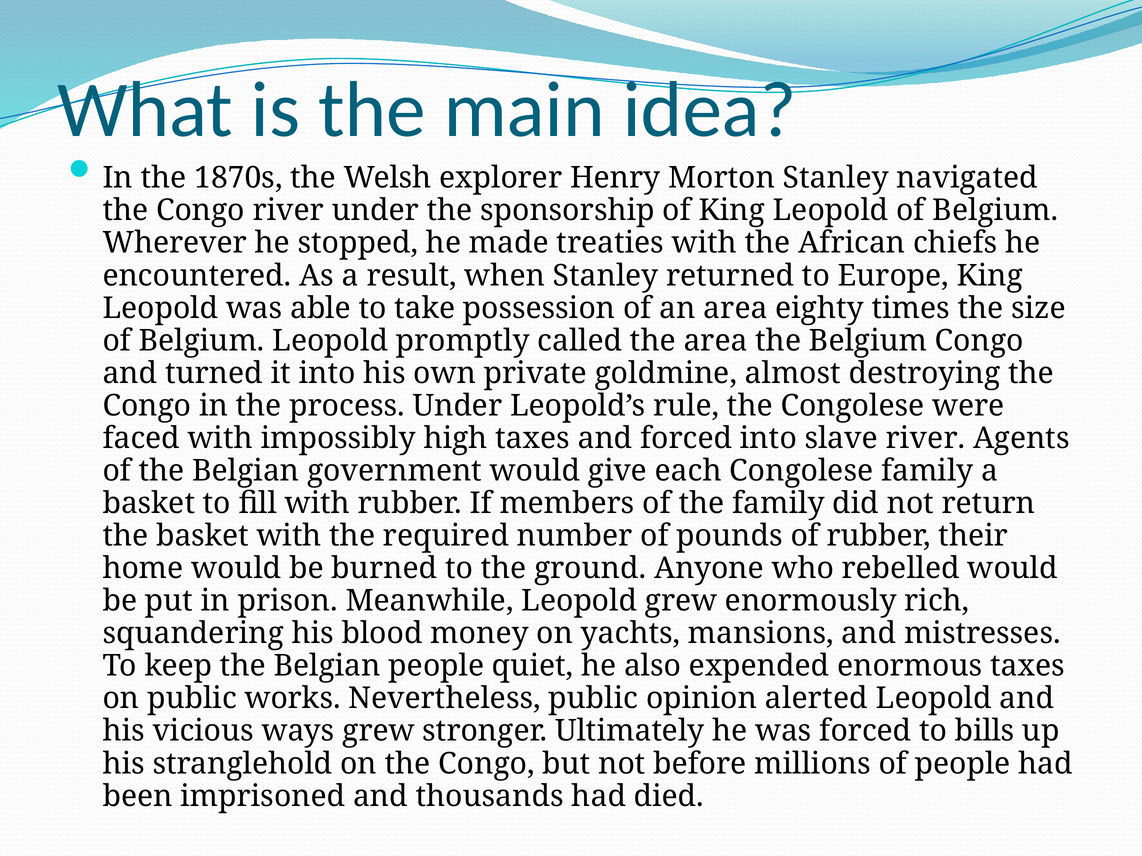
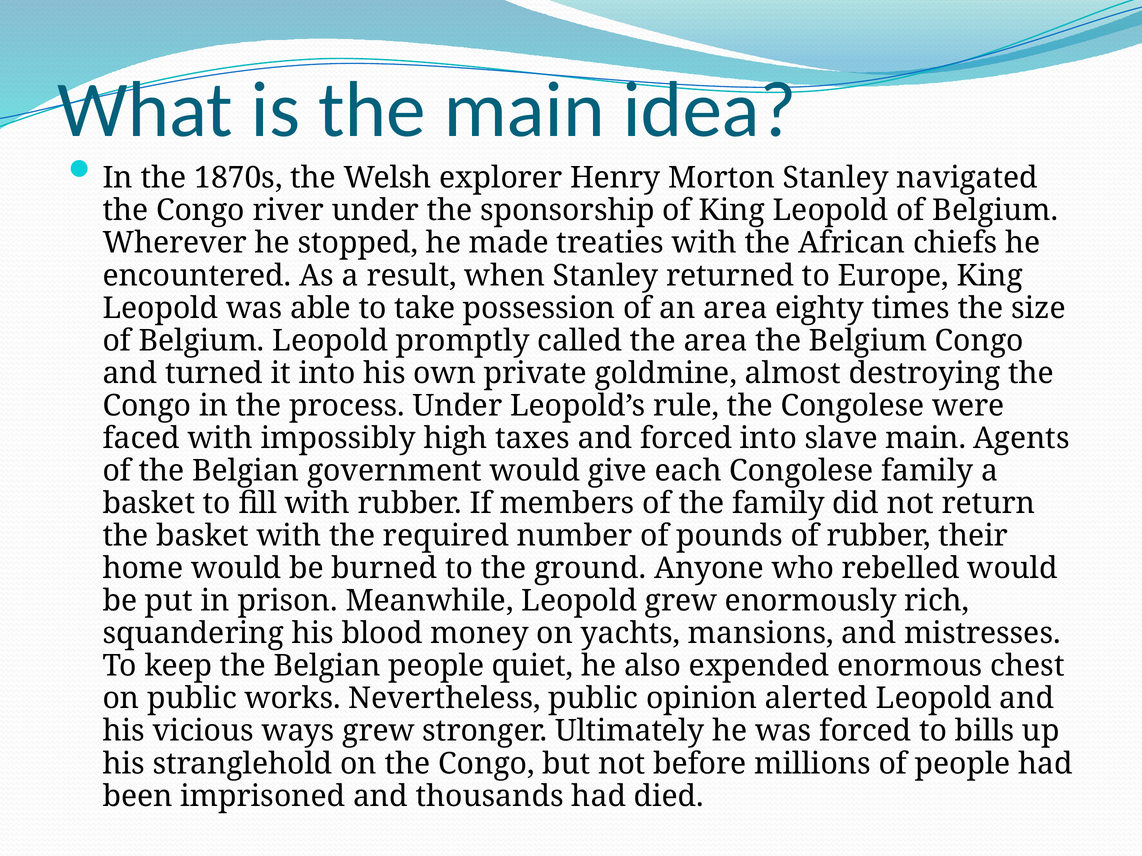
slave river: river -> main
enormous taxes: taxes -> chest
